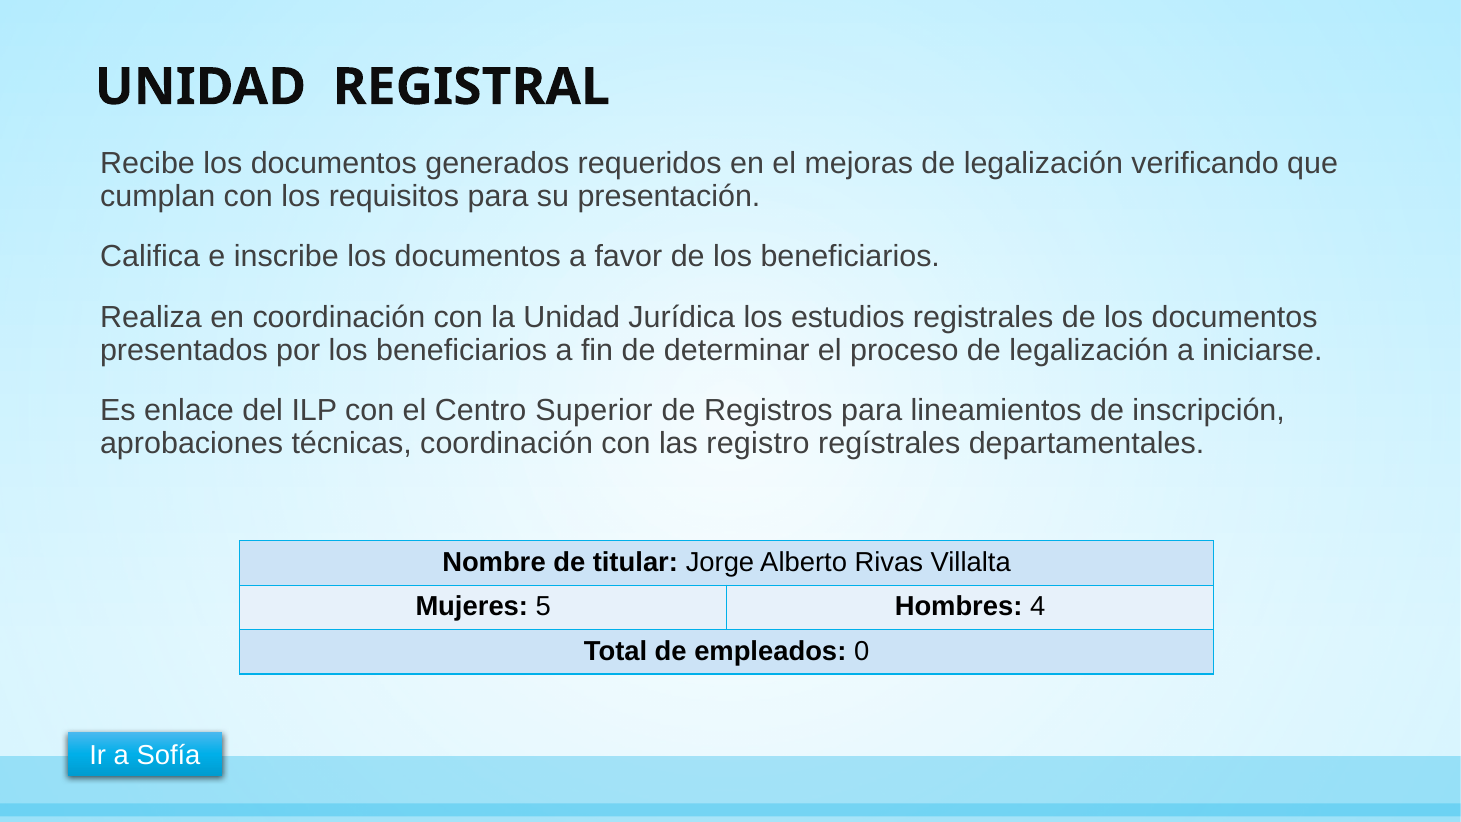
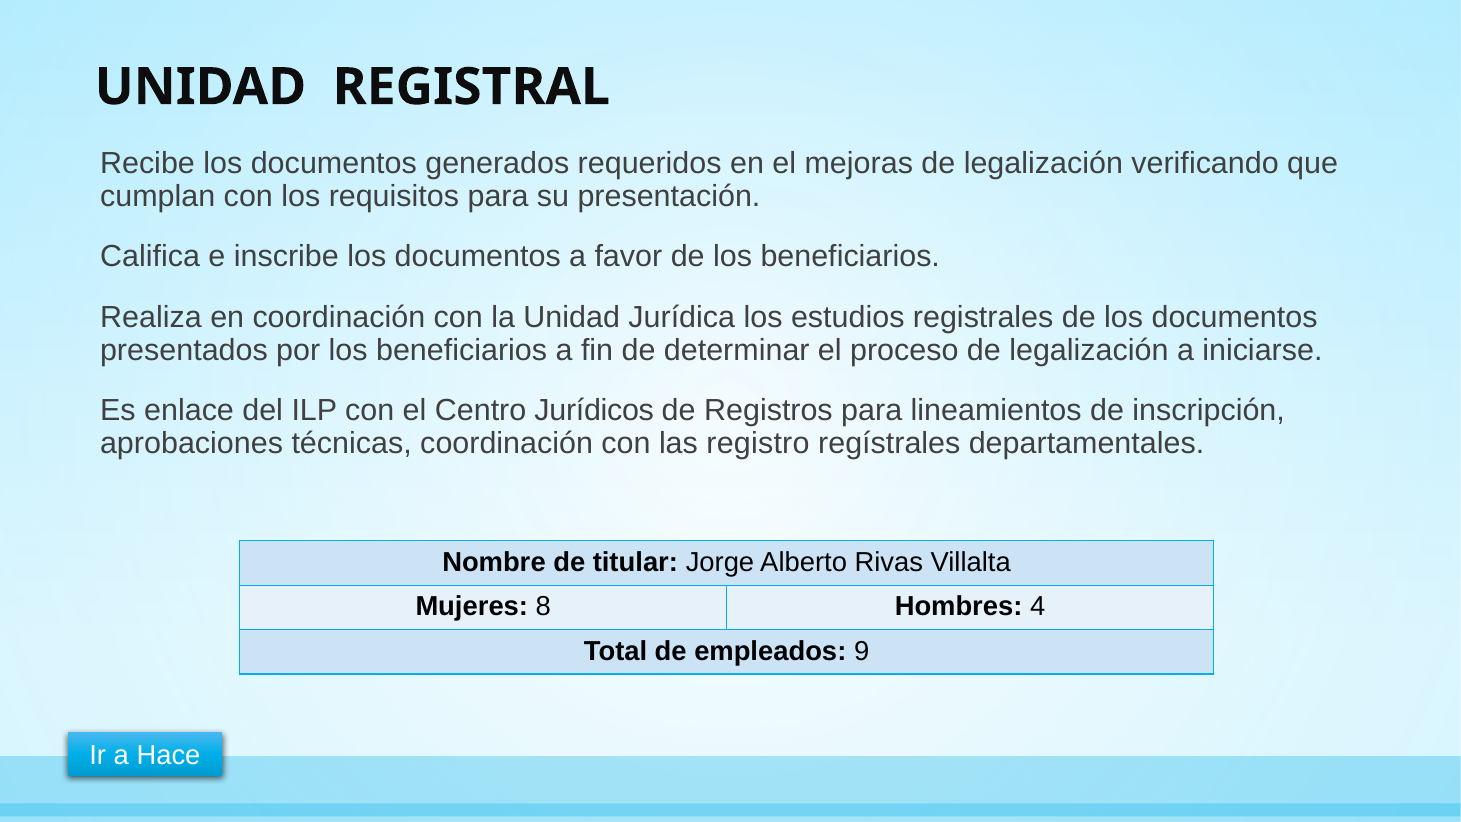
Superior: Superior -> Jurídicos
5: 5 -> 8
0: 0 -> 9
Sofía: Sofía -> Hace
